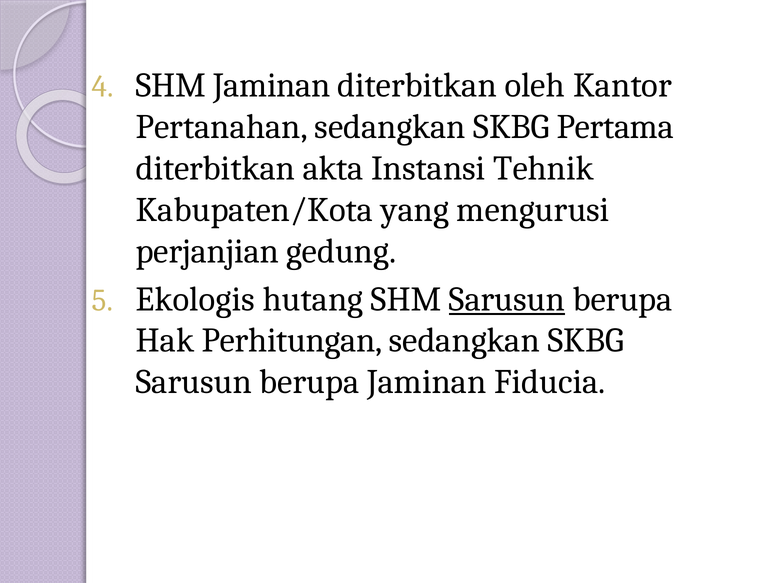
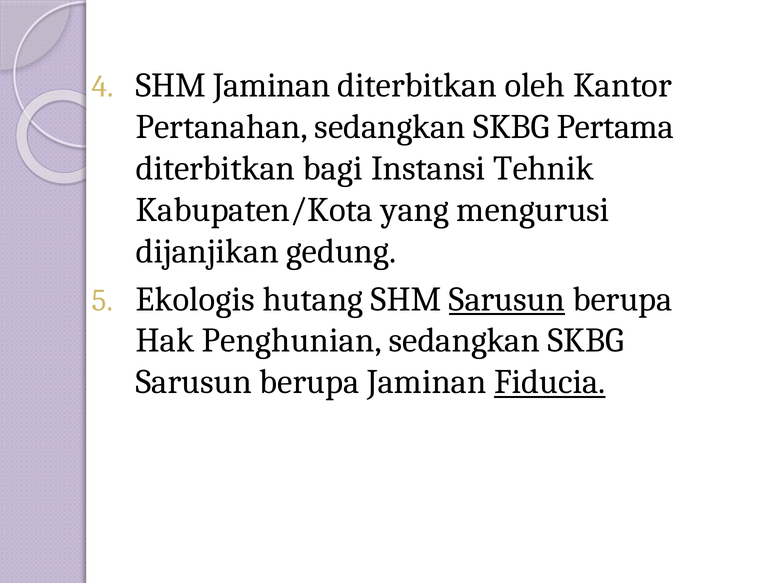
akta: akta -> bagi
perjanjian: perjanjian -> dijanjikan
Perhitungan: Perhitungan -> Penghunian
Fiducia underline: none -> present
